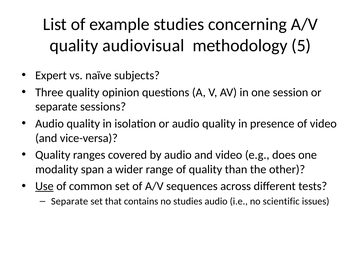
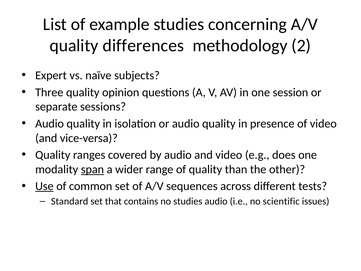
audiovisual: audiovisual -> differences
5: 5 -> 2
span underline: none -> present
Separate at (70, 201): Separate -> Standard
